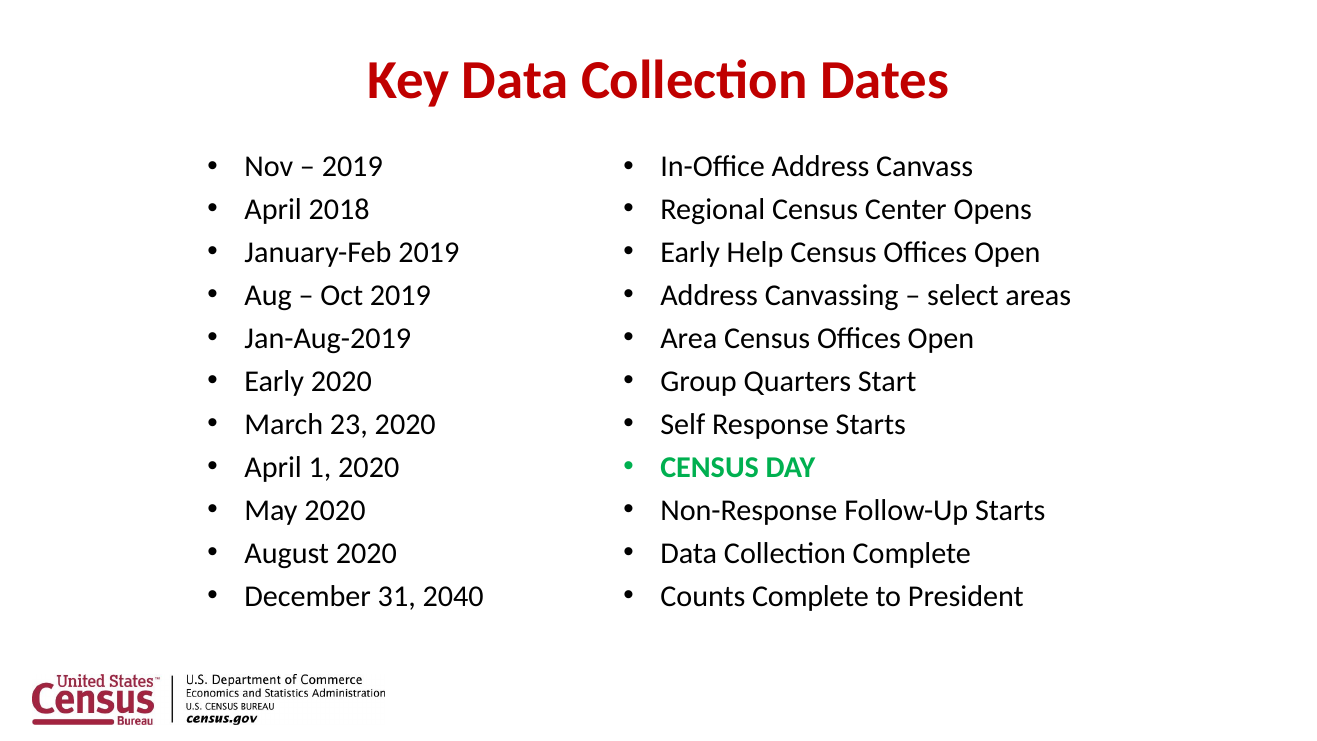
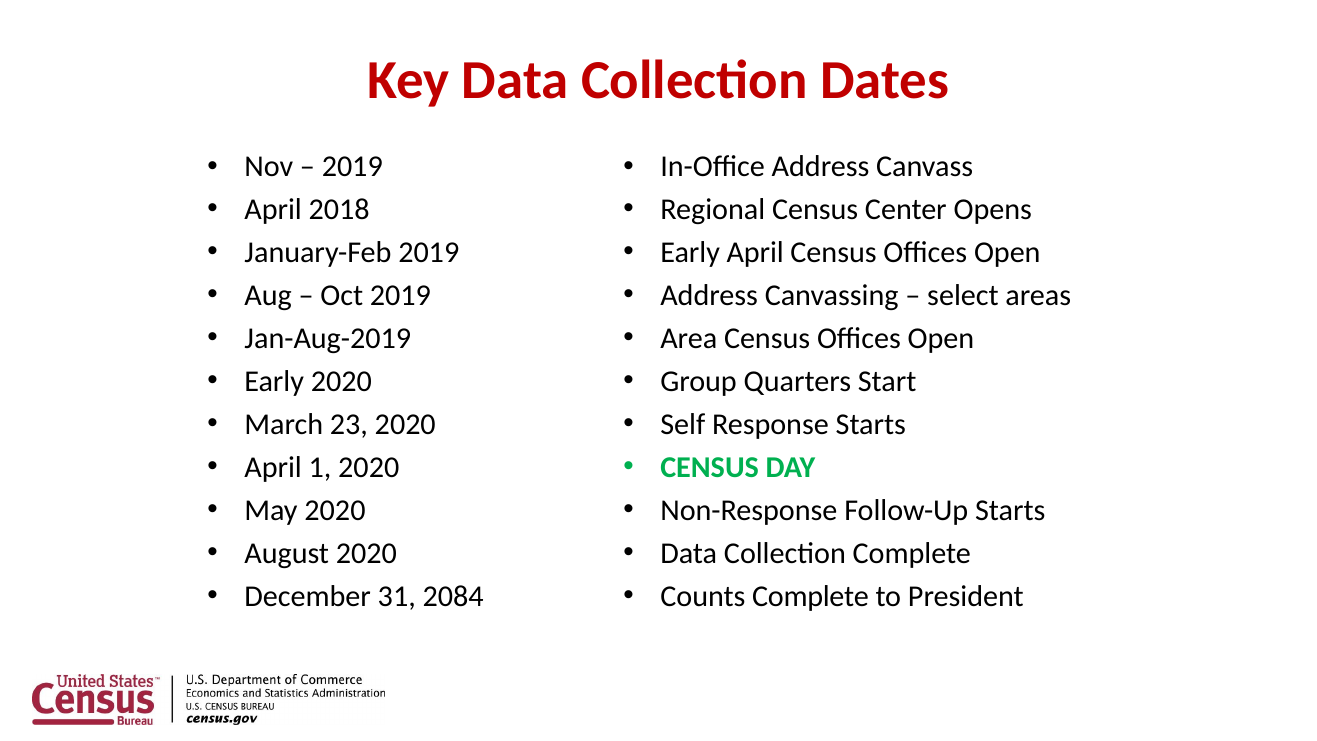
Early Help: Help -> April
2040: 2040 -> 2084
